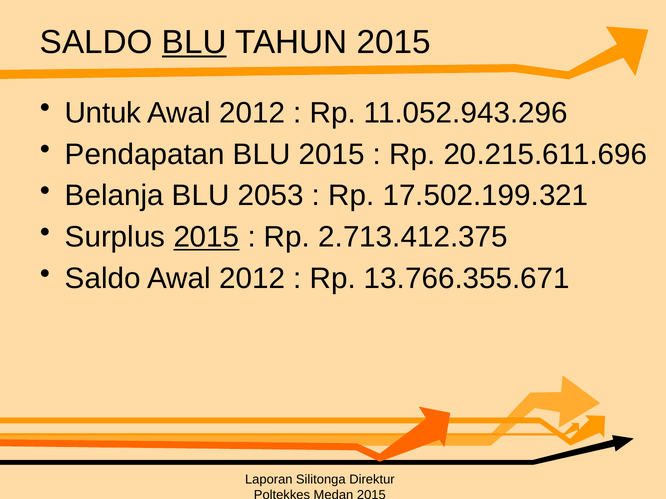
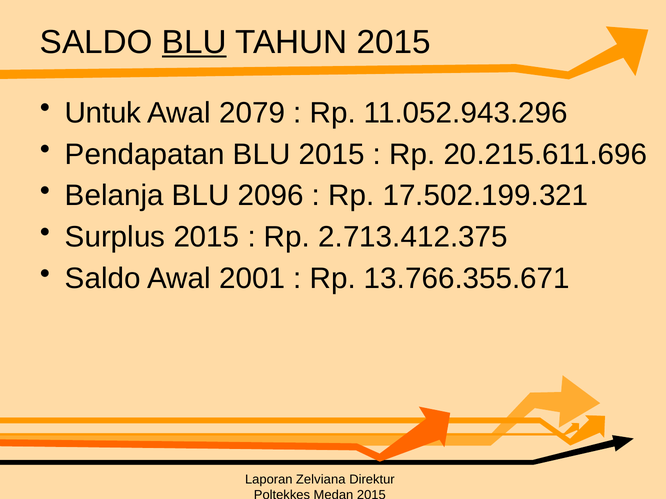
2012 at (252, 113): 2012 -> 2079
2053: 2053 -> 2096
2015 at (206, 237) underline: present -> none
Saldo Awal 2012: 2012 -> 2001
Silitonga: Silitonga -> Zelviana
